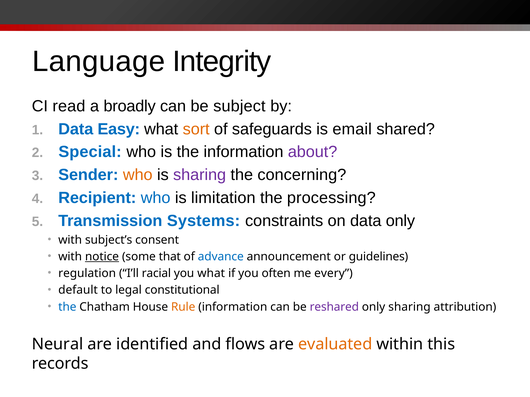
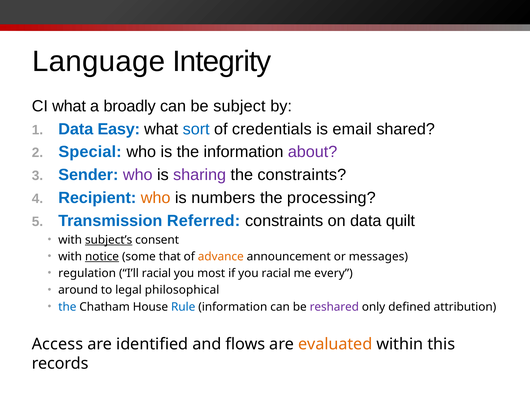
CI read: read -> what
sort colour: orange -> blue
safeguards: safeguards -> credentials
who at (138, 175) colour: orange -> purple
the concerning: concerning -> constraints
who at (156, 198) colour: blue -> orange
limitation: limitation -> numbers
Systems: Systems -> Referred
data only: only -> quilt
subject’s underline: none -> present
advance colour: blue -> orange
guidelines: guidelines -> messages
you what: what -> most
you often: often -> racial
default: default -> around
constitutional: constitutional -> philosophical
Rule colour: orange -> blue
only sharing: sharing -> defined
Neural: Neural -> Access
